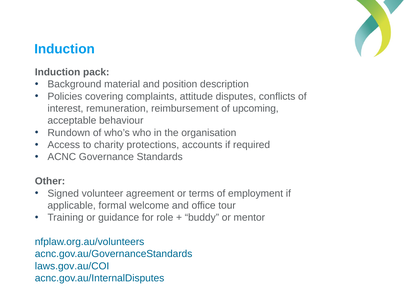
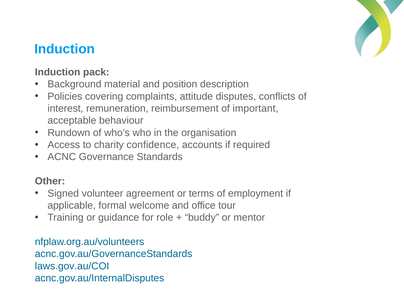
upcoming: upcoming -> important
protections: protections -> confidence
